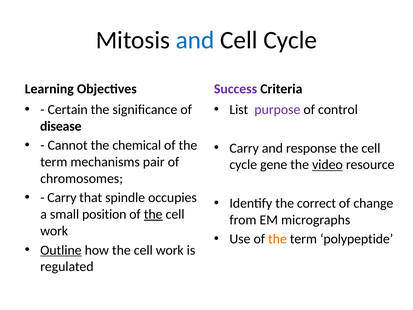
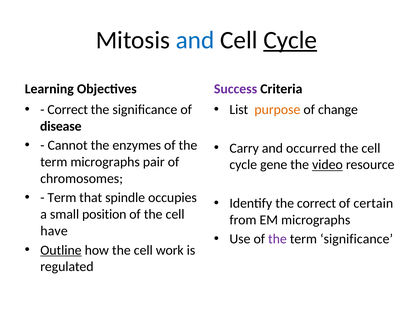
Cycle at (290, 40) underline: none -> present
Certain at (68, 110): Certain -> Correct
purpose colour: purple -> orange
control: control -> change
chemical: chemical -> enzymes
response: response -> occurred
term mechanisms: mechanisms -> micrographs
Carry at (62, 198): Carry -> Term
change: change -> certain
the at (153, 214) underline: present -> none
work at (54, 231): work -> have
the at (277, 239) colour: orange -> purple
term polypeptide: polypeptide -> significance
